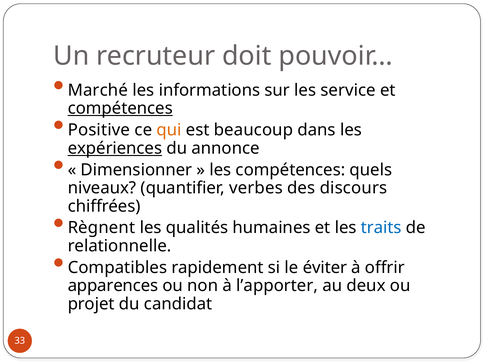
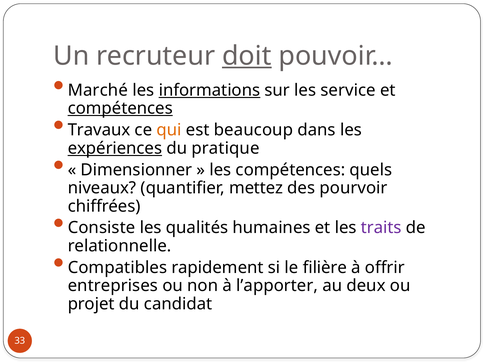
doit underline: none -> present
informations underline: none -> present
Positive: Positive -> Travaux
annonce: annonce -> pratique
verbes: verbes -> mettez
discours: discours -> pourvoir
Règnent: Règnent -> Consiste
traits colour: blue -> purple
éviter: éviter -> filière
apparences: apparences -> entreprises
